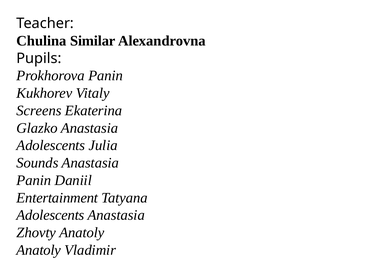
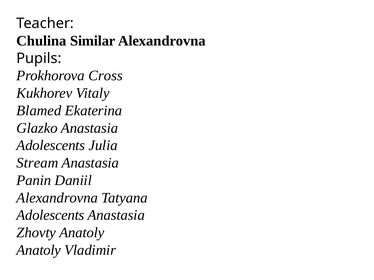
Prokhorova Panin: Panin -> Cross
Screens: Screens -> Blamed
Sounds: Sounds -> Stream
Entertainment at (57, 198): Entertainment -> Alexandrovna
